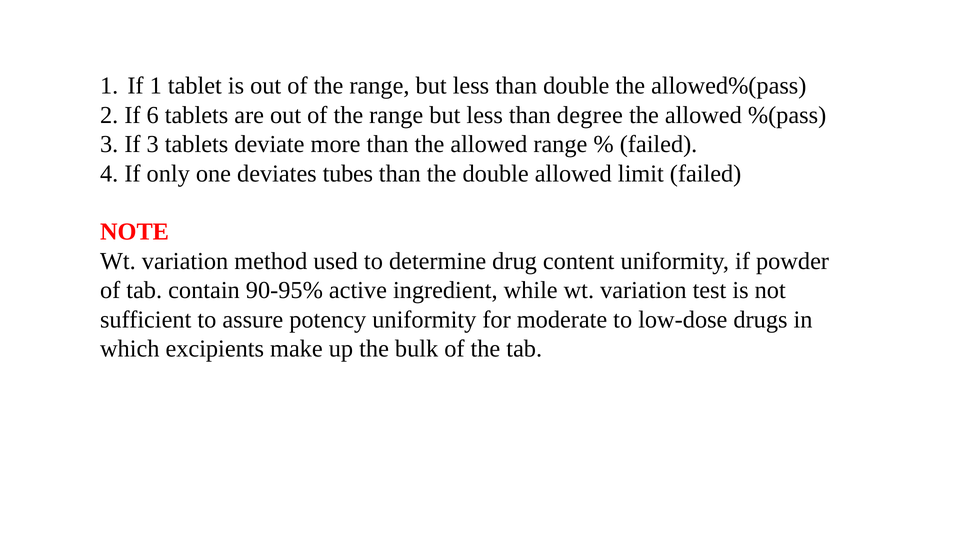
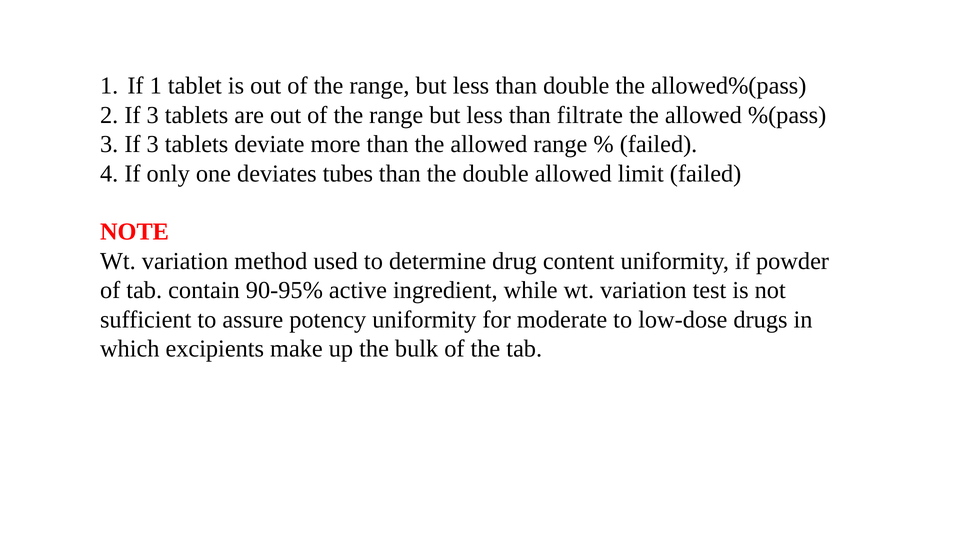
2 If 6: 6 -> 3
degree: degree -> filtrate
